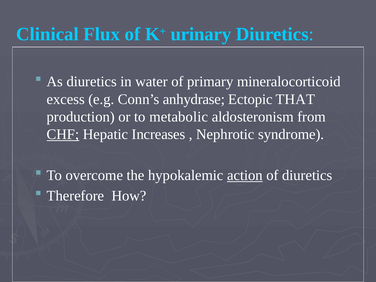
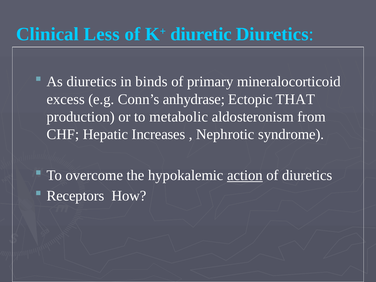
Flux: Flux -> Less
urinary: urinary -> diuretic
water: water -> binds
CHF underline: present -> none
Therefore: Therefore -> Receptors
